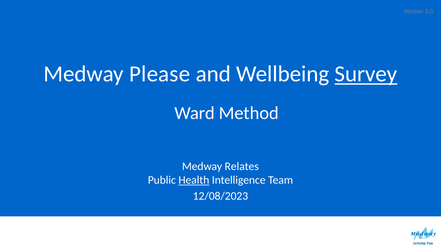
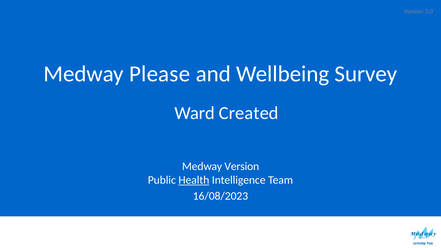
Survey underline: present -> none
Method: Method -> Created
Medway Relates: Relates -> Version
12/08/2023: 12/08/2023 -> 16/08/2023
